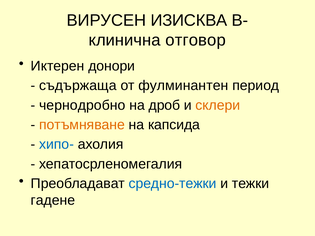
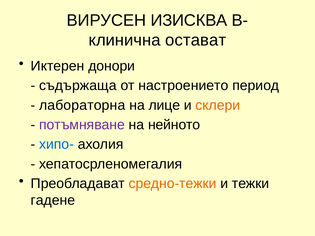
отговор: отговор -> остават
фулминантен: фулминантен -> настроението
чернодробно: чернодробно -> лабораторна
дроб: дроб -> лице
потъмняване colour: orange -> purple
капсида: капсида -> нейното
средно-тежки colour: blue -> orange
